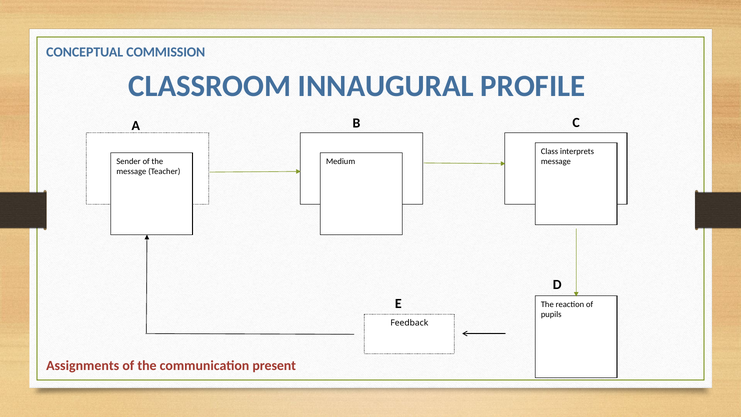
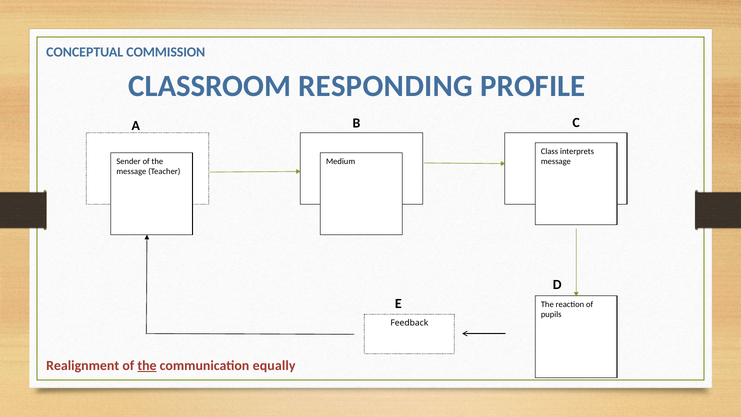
INNAUGURAL: INNAUGURAL -> RESPONDING
Assignments: Assignments -> Realignment
the at (147, 365) underline: none -> present
present: present -> equally
